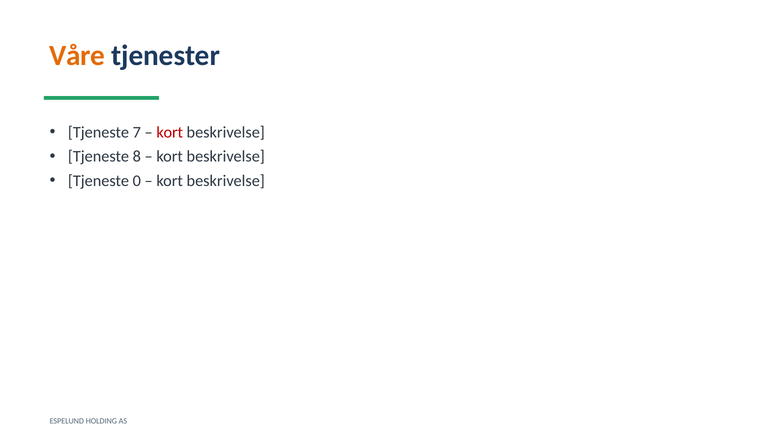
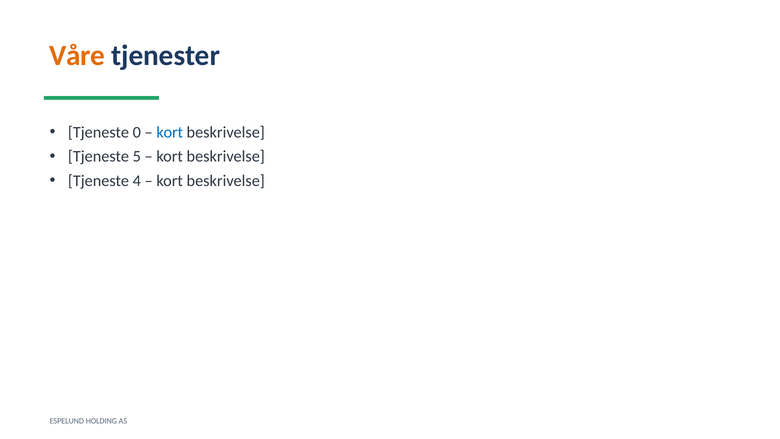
7: 7 -> 0
kort at (170, 132) colour: red -> blue
8: 8 -> 5
0: 0 -> 4
